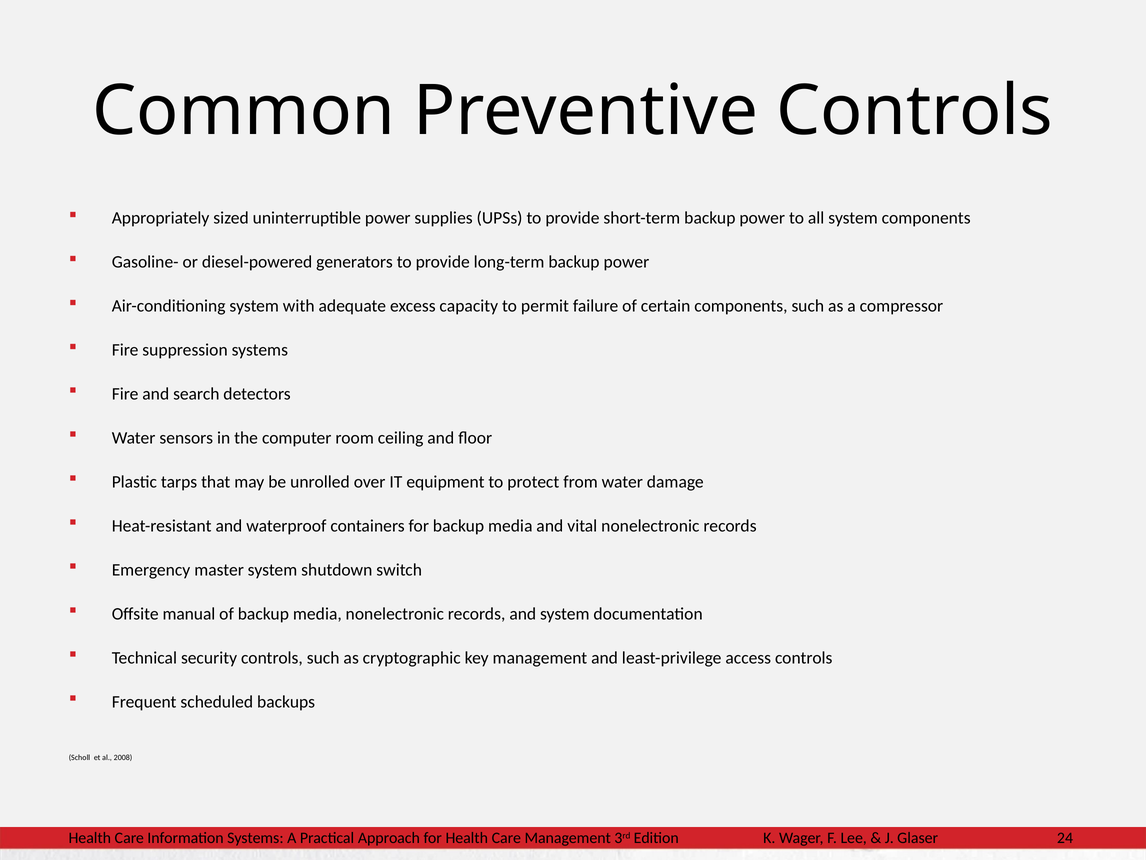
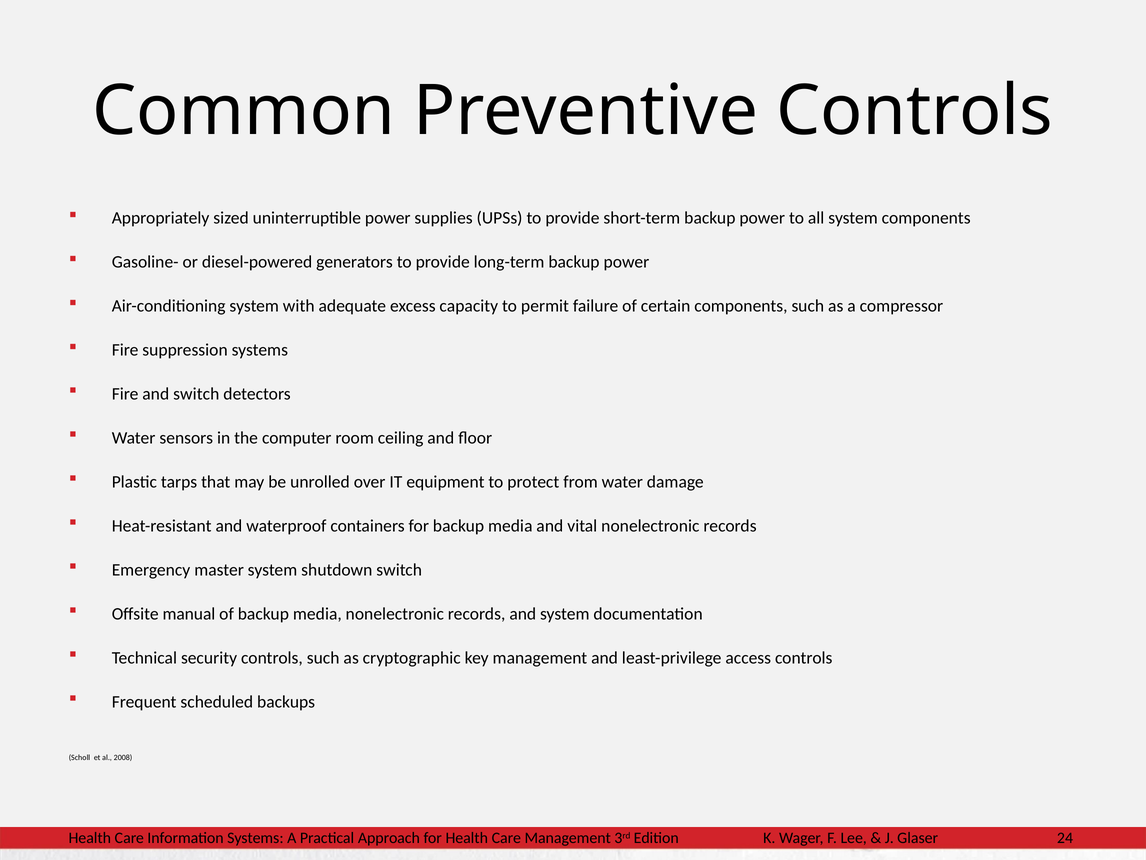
and search: search -> switch
